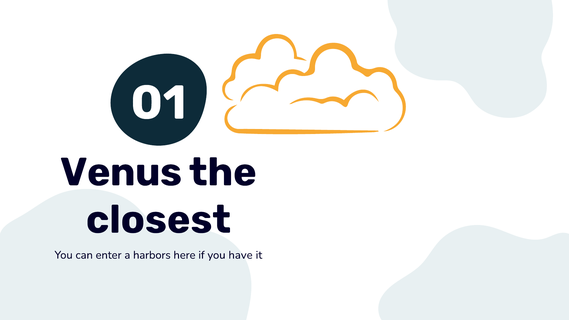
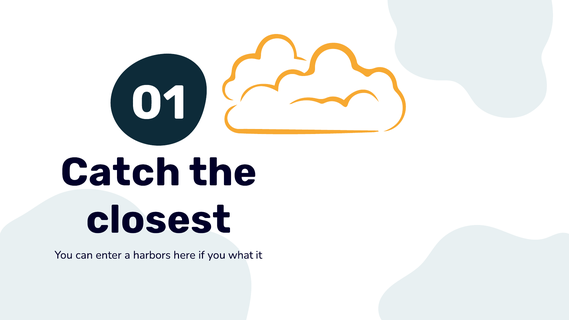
Venus: Venus -> Catch
have: have -> what
